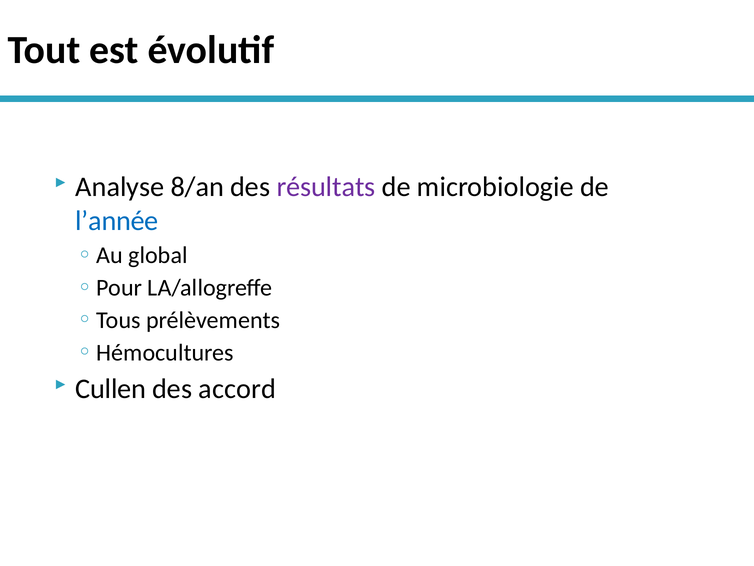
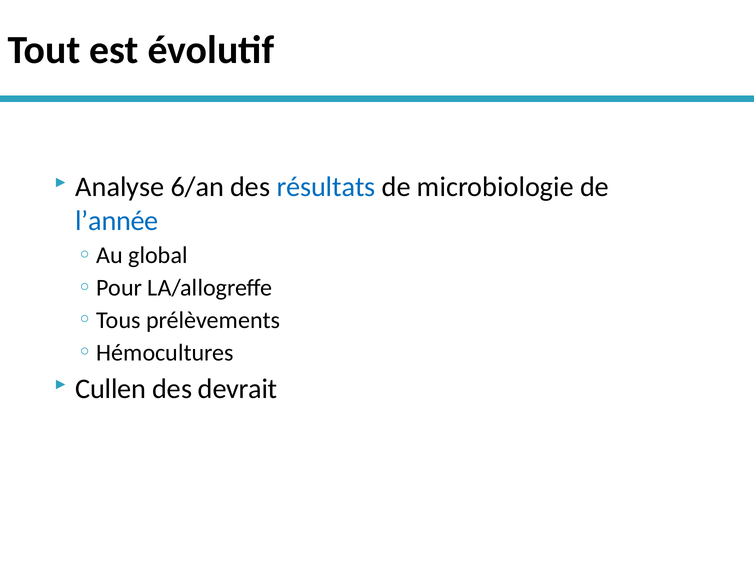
8/an: 8/an -> 6/an
résultats colour: purple -> blue
accord: accord -> devrait
